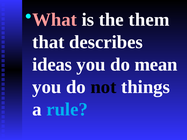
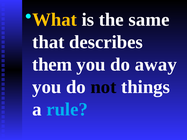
What colour: pink -> yellow
them: them -> same
ideas: ideas -> them
mean: mean -> away
